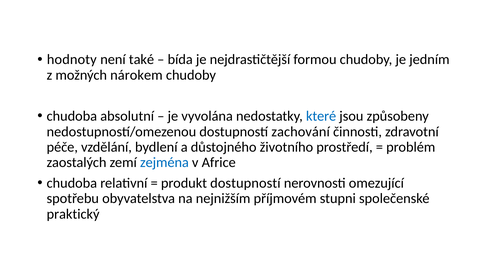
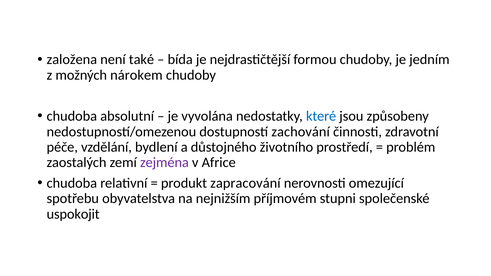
hodnoty: hodnoty -> založena
zejména colour: blue -> purple
produkt dostupností: dostupností -> zapracování
praktický: praktický -> uspokojit
